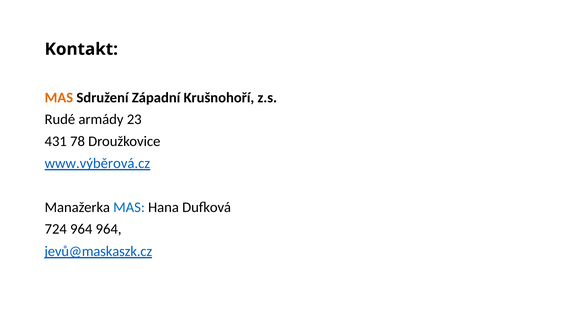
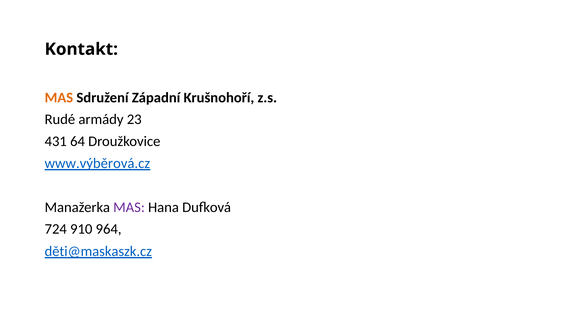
78: 78 -> 64
MAS at (129, 207) colour: blue -> purple
724 964: 964 -> 910
jevů@maskaszk.cz: jevů@maskaszk.cz -> děti@maskaszk.cz
